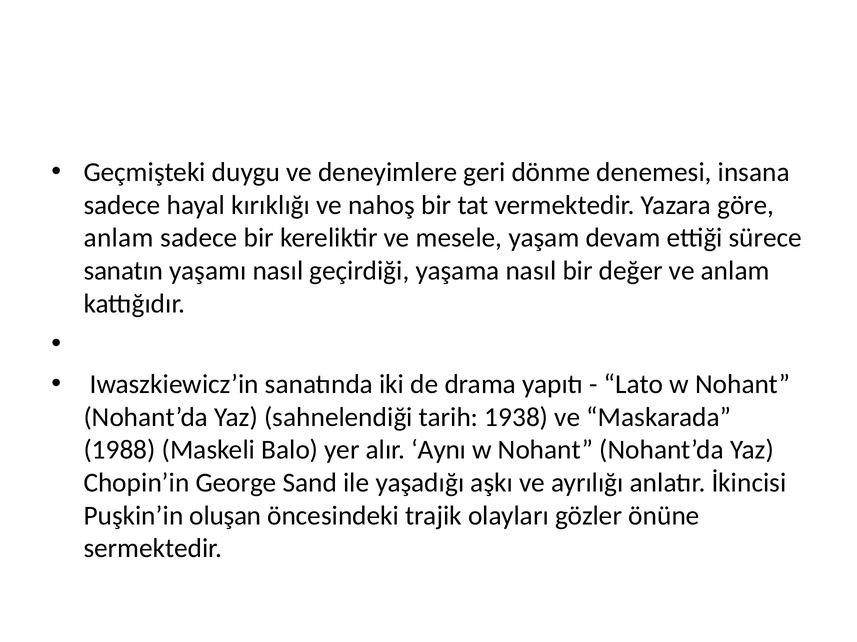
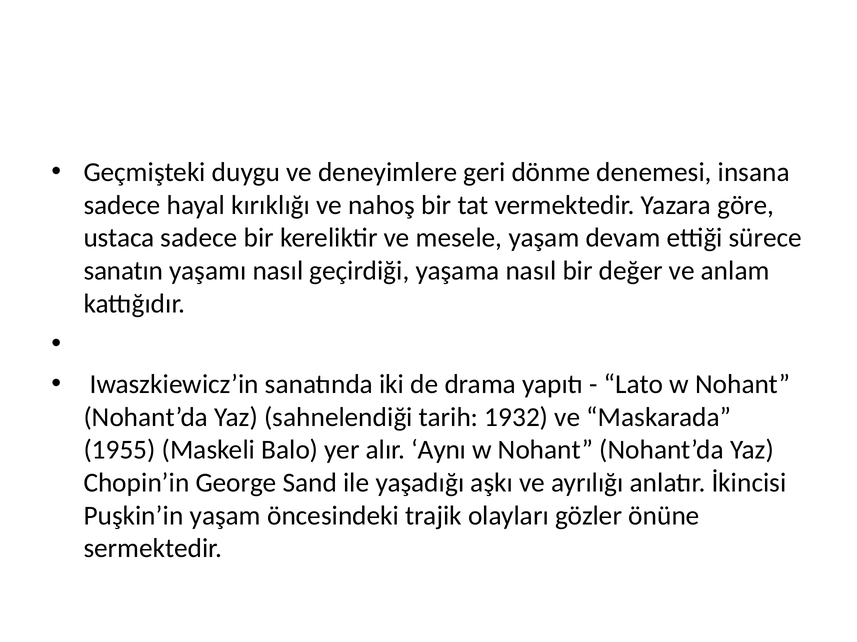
anlam at (119, 238): anlam -> ustaca
1938: 1938 -> 1932
1988: 1988 -> 1955
Puşkin’in oluşan: oluşan -> yaşam
